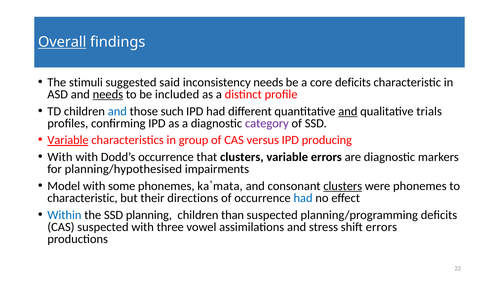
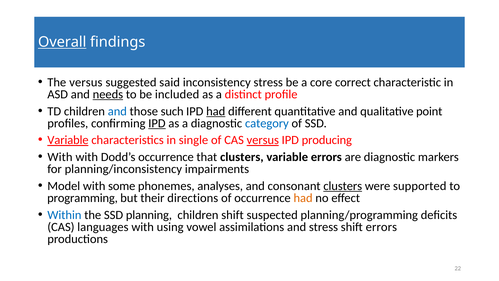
The stimuli: stimuli -> versus
inconsistency needs: needs -> stress
core deficits: deficits -> correct
had at (216, 111) underline: none -> present
and at (348, 111) underline: present -> none
trials: trials -> point
IPD at (157, 123) underline: none -> present
category colour: purple -> blue
group: group -> single
versus at (263, 140) underline: none -> present
planning/hypothesised: planning/hypothesised -> planning/inconsistency
kaˈmata: kaˈmata -> analyses
were phonemes: phonemes -> supported
characteristic at (82, 198): characteristic -> programming
had at (303, 198) colour: blue -> orange
children than: than -> shift
CAS suspected: suspected -> languages
three: three -> using
